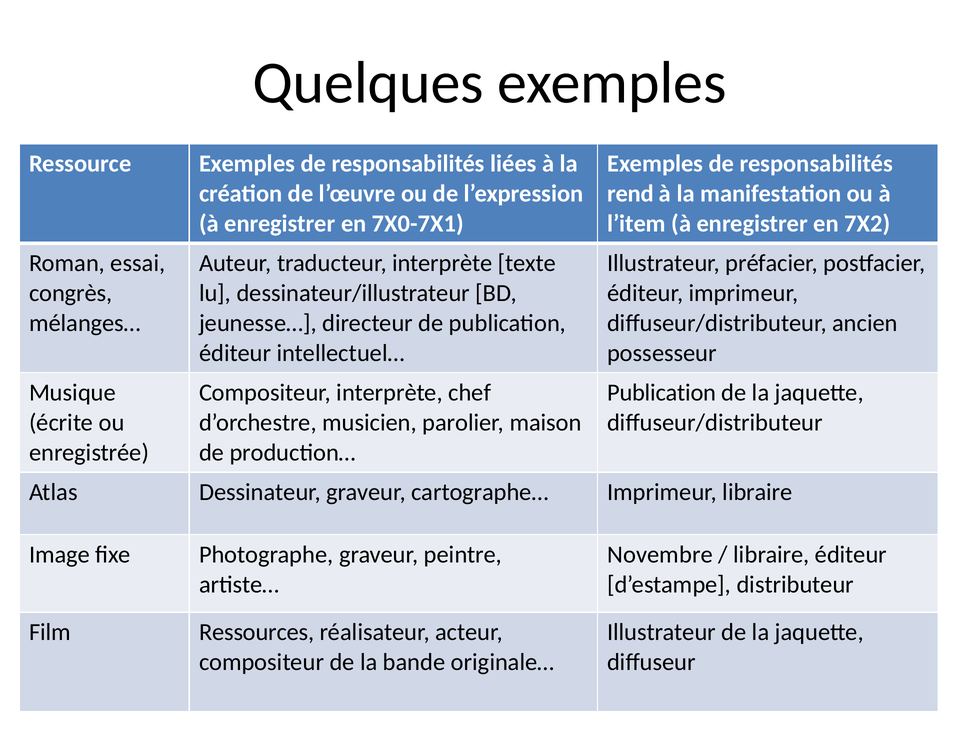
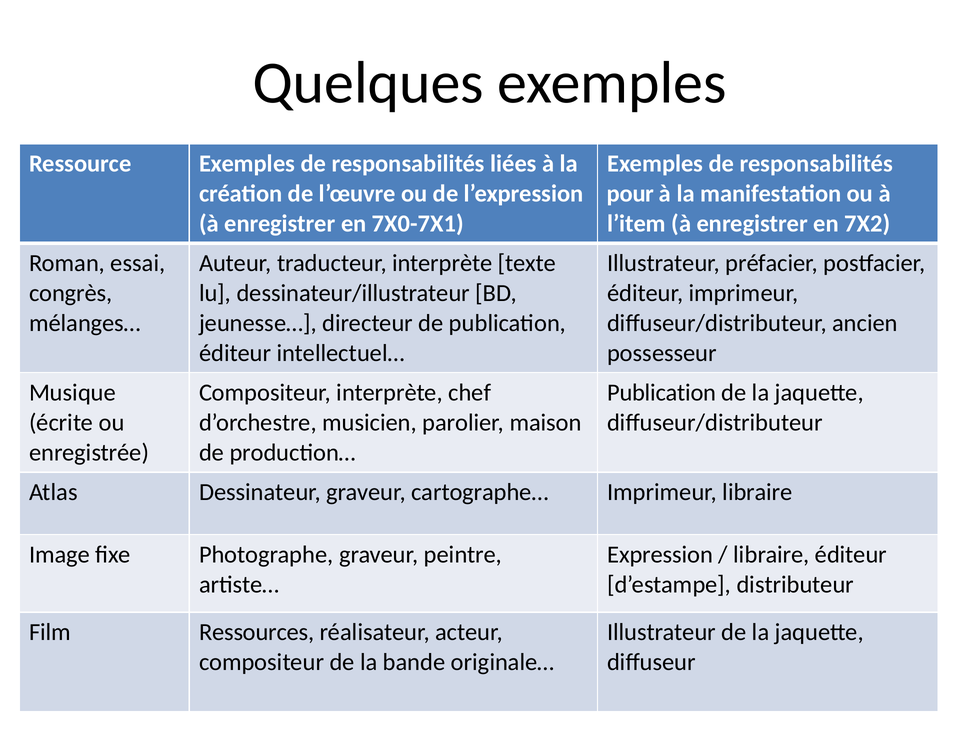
rend: rend -> pour
Novembre: Novembre -> Expression
